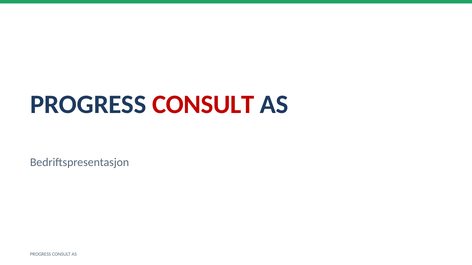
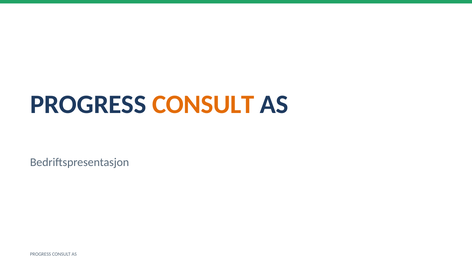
CONSULT at (203, 105) colour: red -> orange
